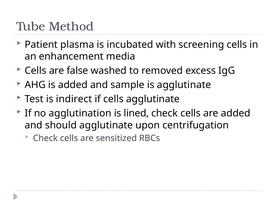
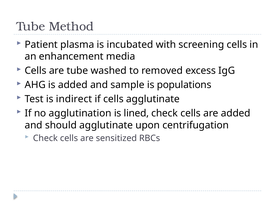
are false: false -> tube
is agglutinate: agglutinate -> populations
